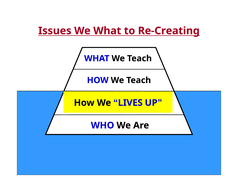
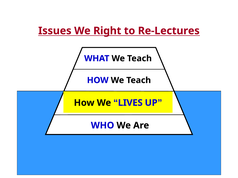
We What: What -> Right
Re-Creating: Re-Creating -> Re-Lectures
